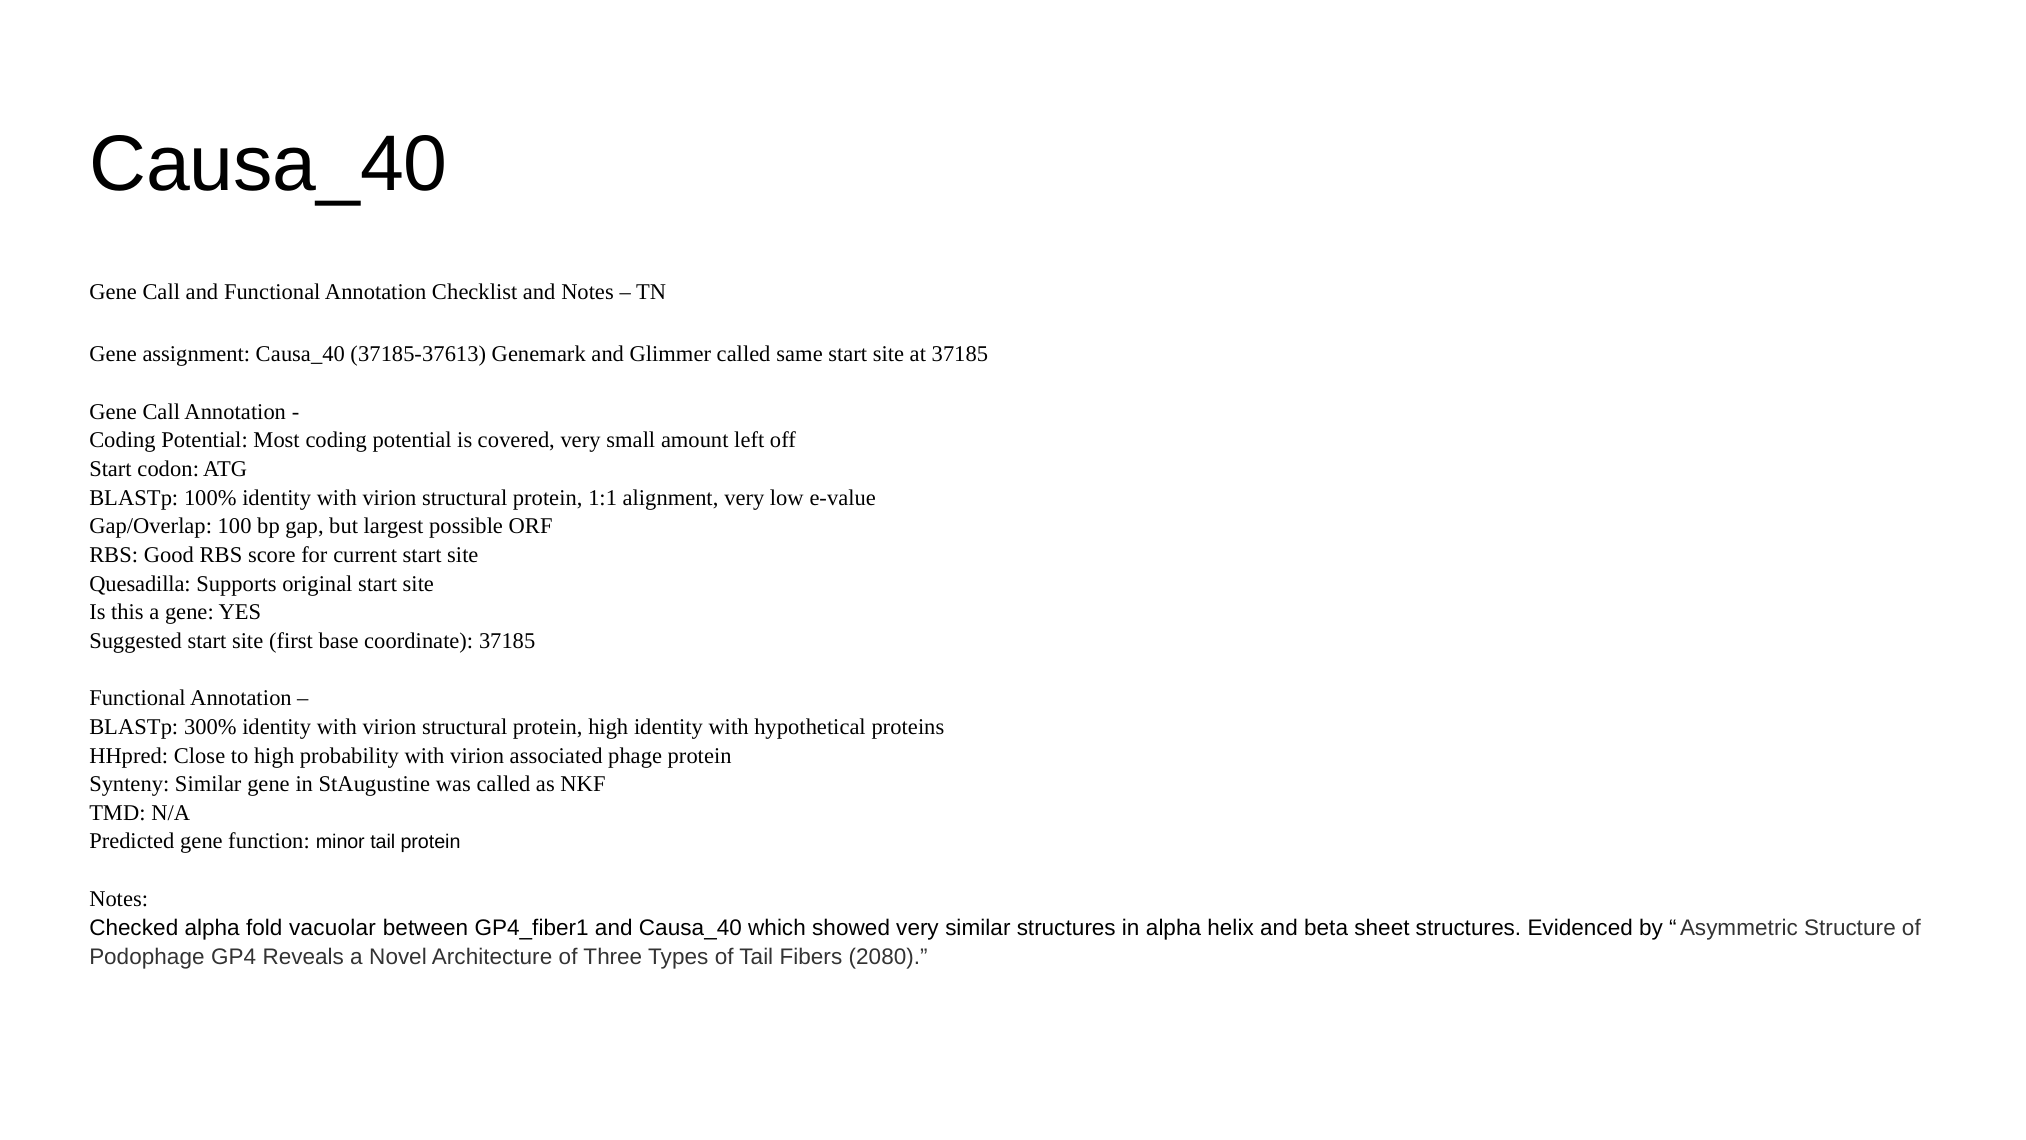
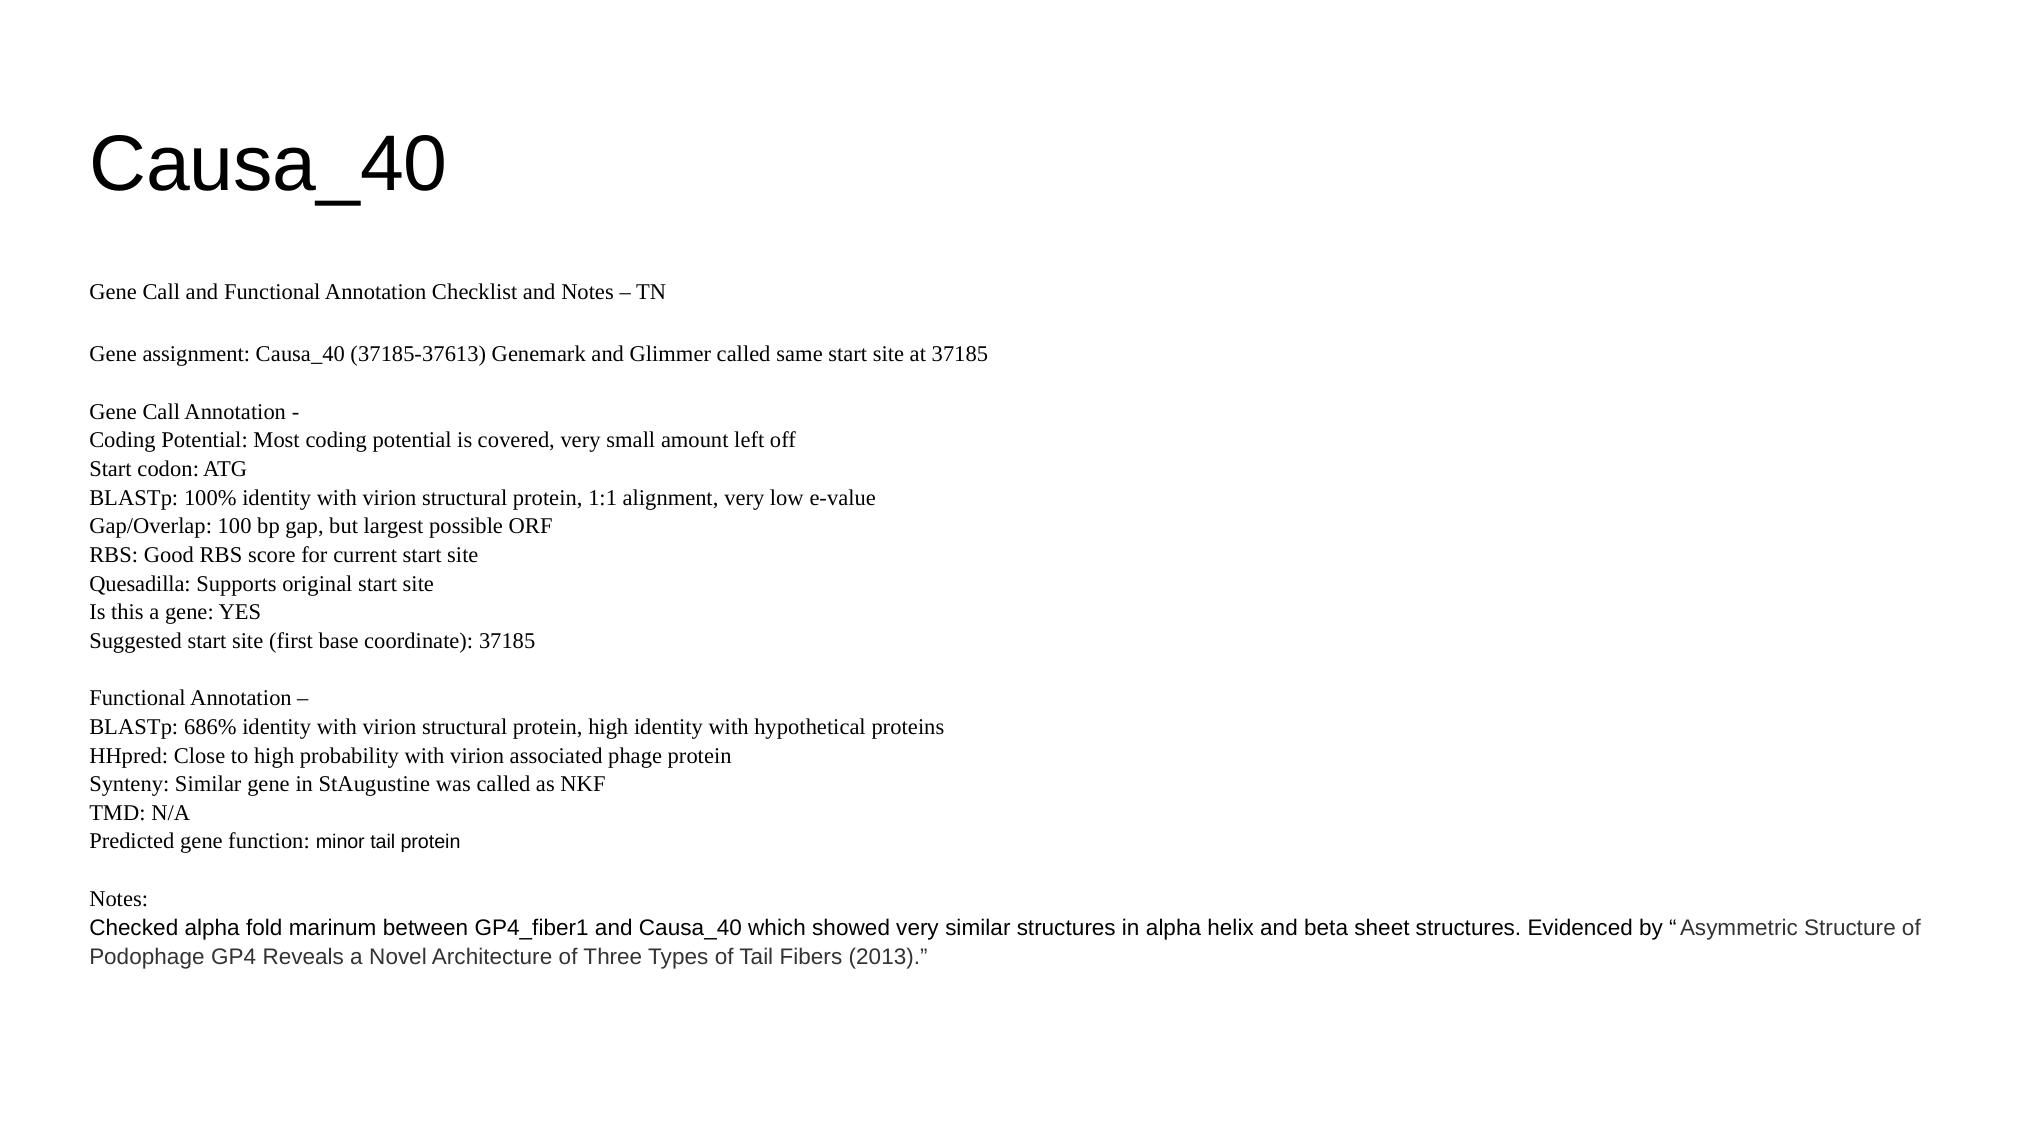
300%: 300% -> 686%
vacuolar: vacuolar -> marinum
2080: 2080 -> 2013
